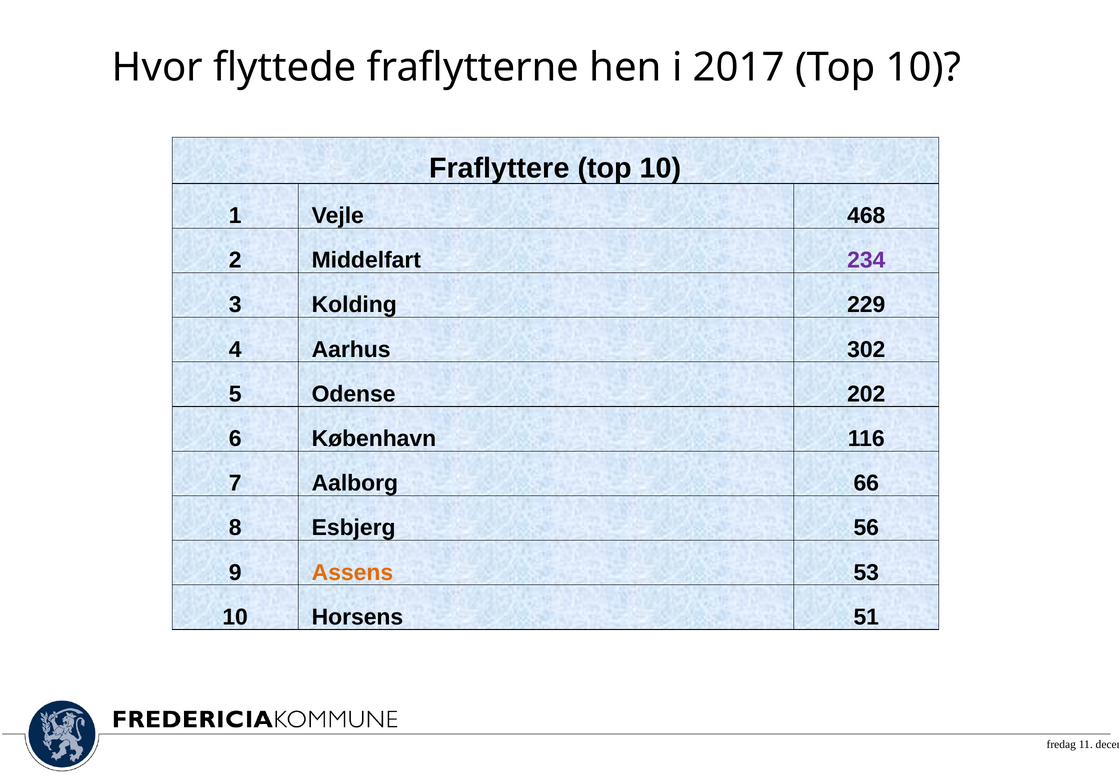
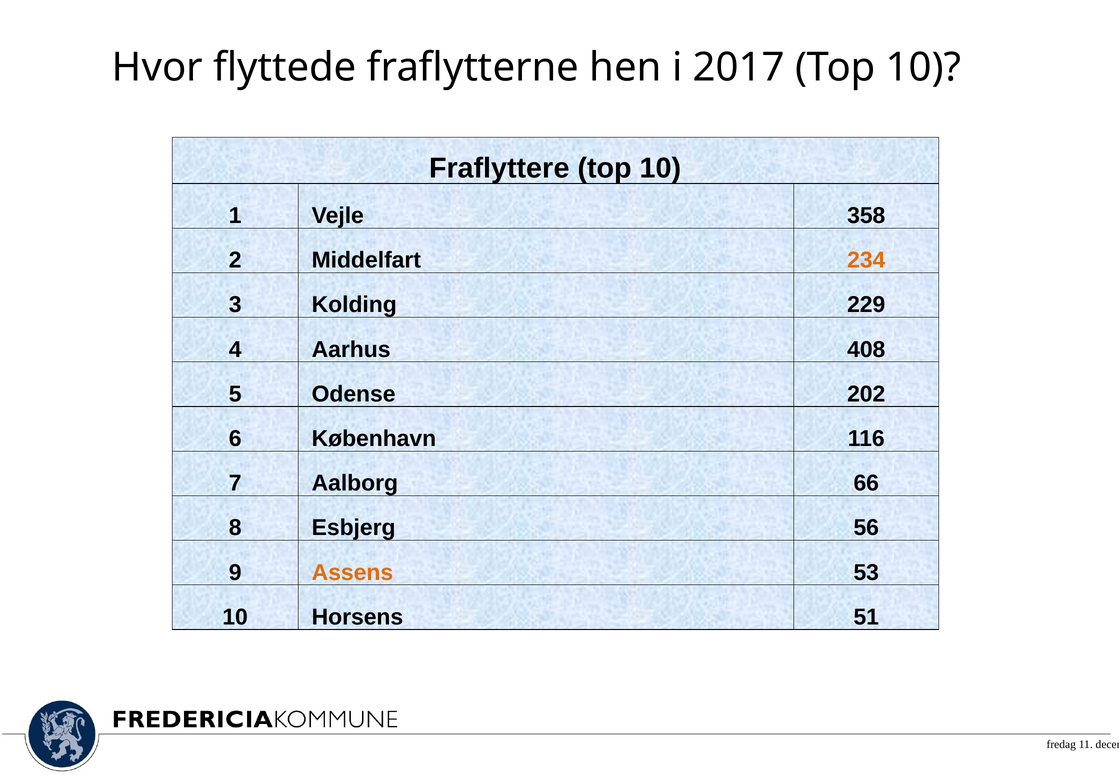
468: 468 -> 358
234 colour: purple -> orange
302: 302 -> 408
